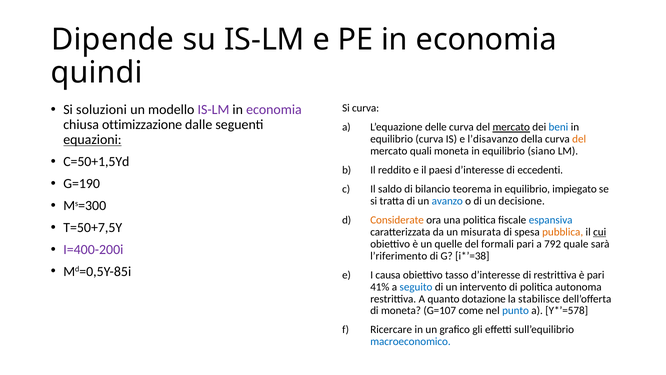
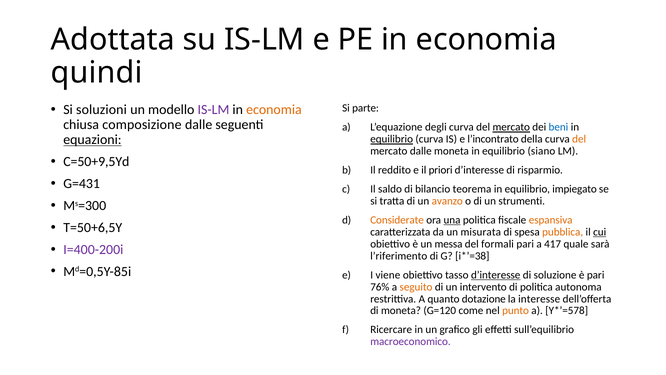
Dipende: Dipende -> Adottata
economia at (274, 110) colour: purple -> orange
Si curva: curva -> parte
ottimizzazione: ottimizzazione -> composizione
delle: delle -> degli
equilibrio at (392, 139) underline: none -> present
l’disavanzo: l’disavanzo -> l’incontrato
mercato quali: quali -> dalle
C=50+1,5Yd: C=50+1,5Yd -> C=50+9,5Yd
paesi: paesi -> priori
eccedenti: eccedenti -> risparmio
G=190: G=190 -> G=431
avanzo colour: blue -> orange
decisione: decisione -> strumenti
una underline: none -> present
espansiva colour: blue -> orange
T=50+7,5Y: T=50+7,5Y -> T=50+6,5Y
quelle: quelle -> messa
792: 792 -> 417
causa: causa -> viene
d’interesse at (496, 275) underline: none -> present
di restrittiva: restrittiva -> soluzione
41%: 41% -> 76%
seguito colour: blue -> orange
stabilisce: stabilisce -> interesse
G=107: G=107 -> G=120
punto colour: blue -> orange
macroeconomico colour: blue -> purple
